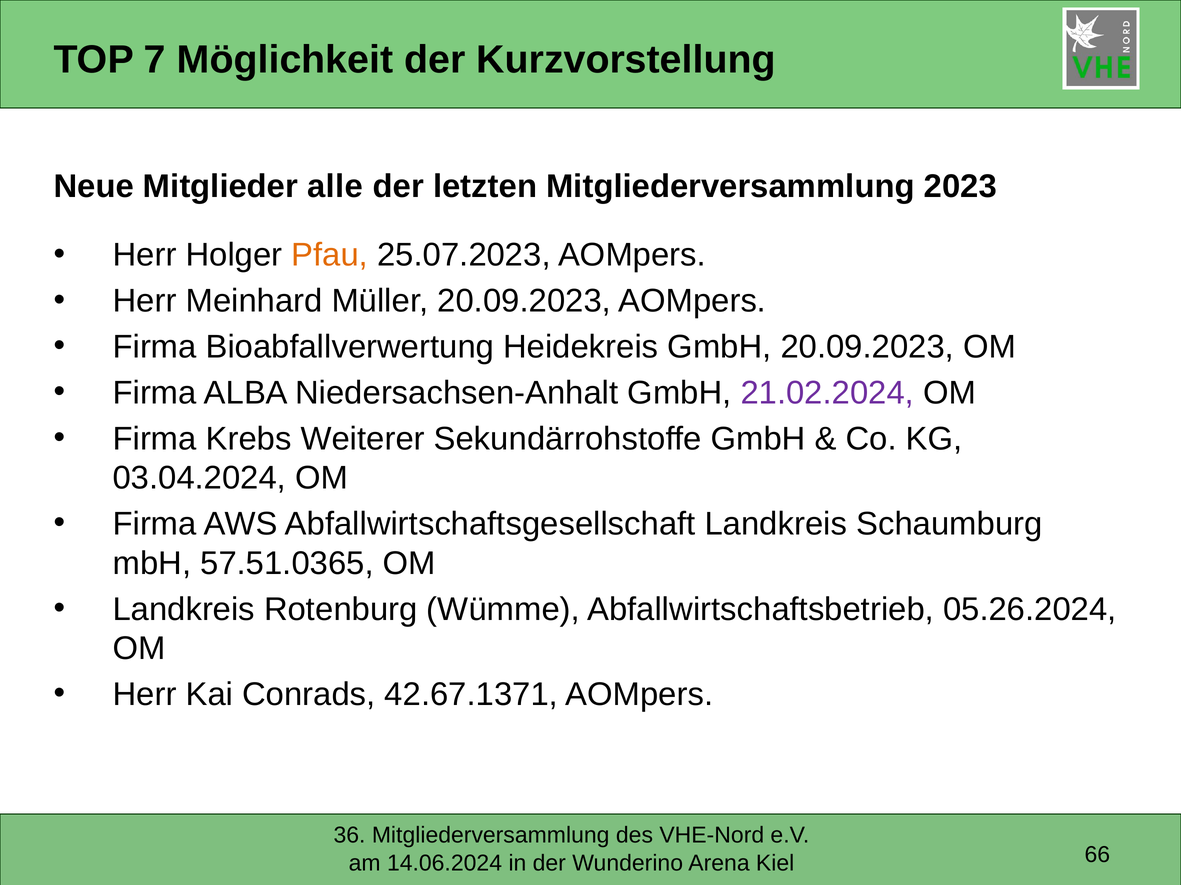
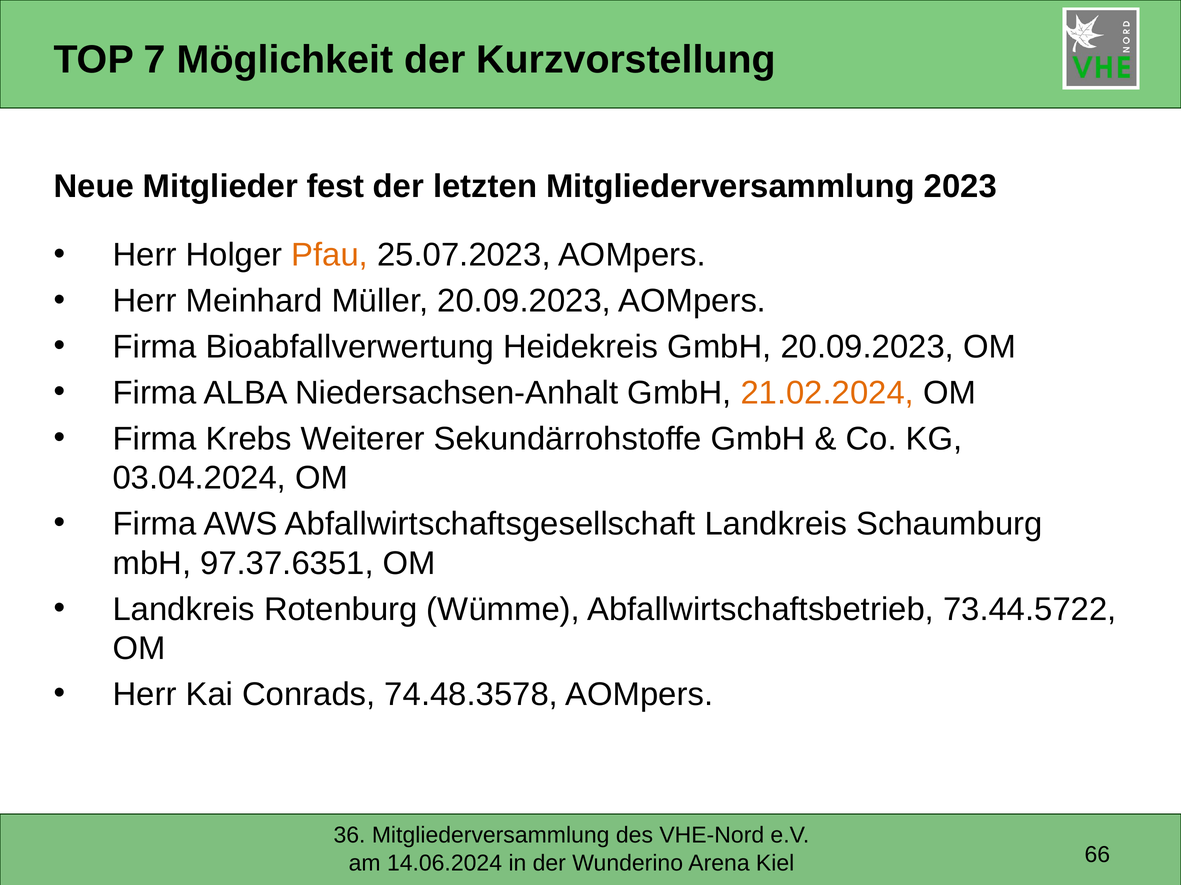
alle: alle -> fest
21.02.2024 colour: purple -> orange
57.51.0365: 57.51.0365 -> 97.37.6351
05.26.2024: 05.26.2024 -> 73.44.5722
42.67.1371: 42.67.1371 -> 74.48.3578
